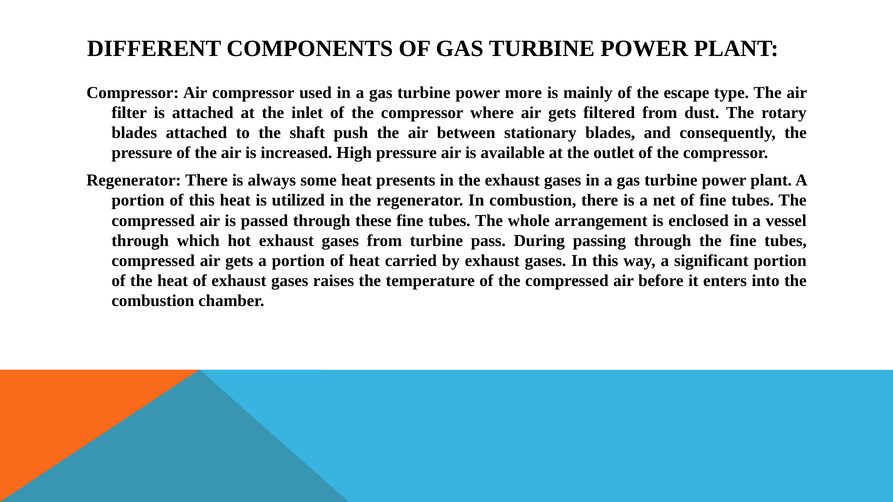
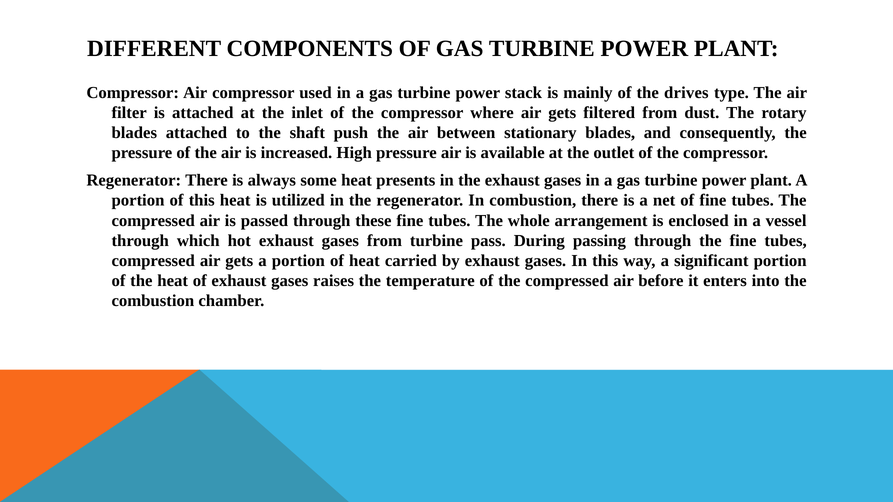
more: more -> stack
escape: escape -> drives
